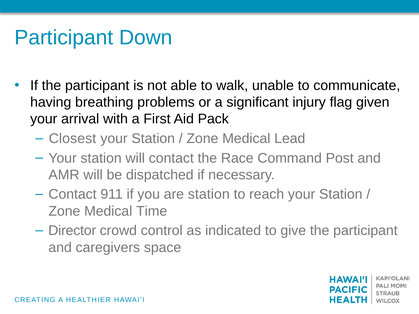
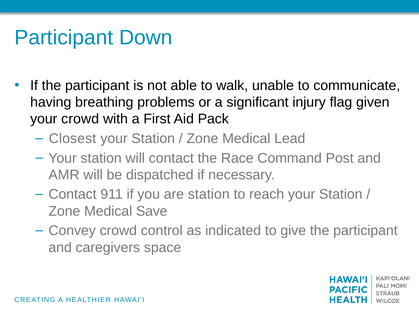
your arrival: arrival -> crowd
Time: Time -> Save
Director: Director -> Convey
